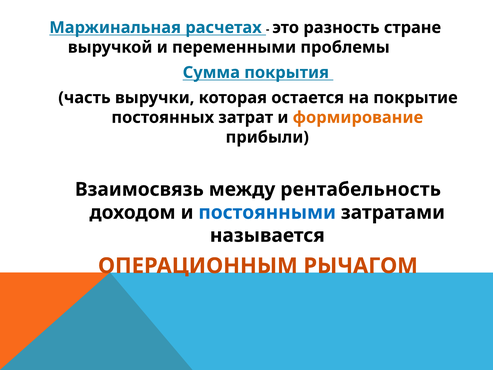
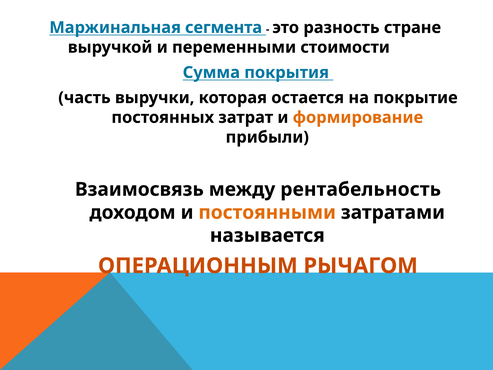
расчетах: расчетах -> сегмента
проблемы: проблемы -> стоимости
постоянными colour: blue -> orange
